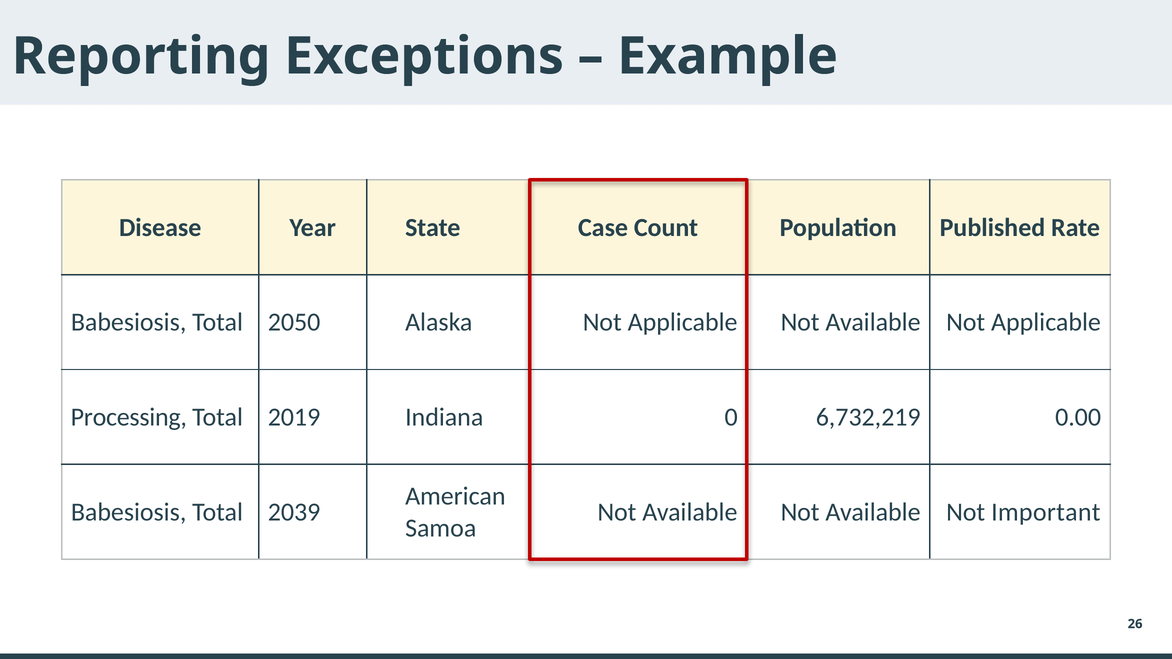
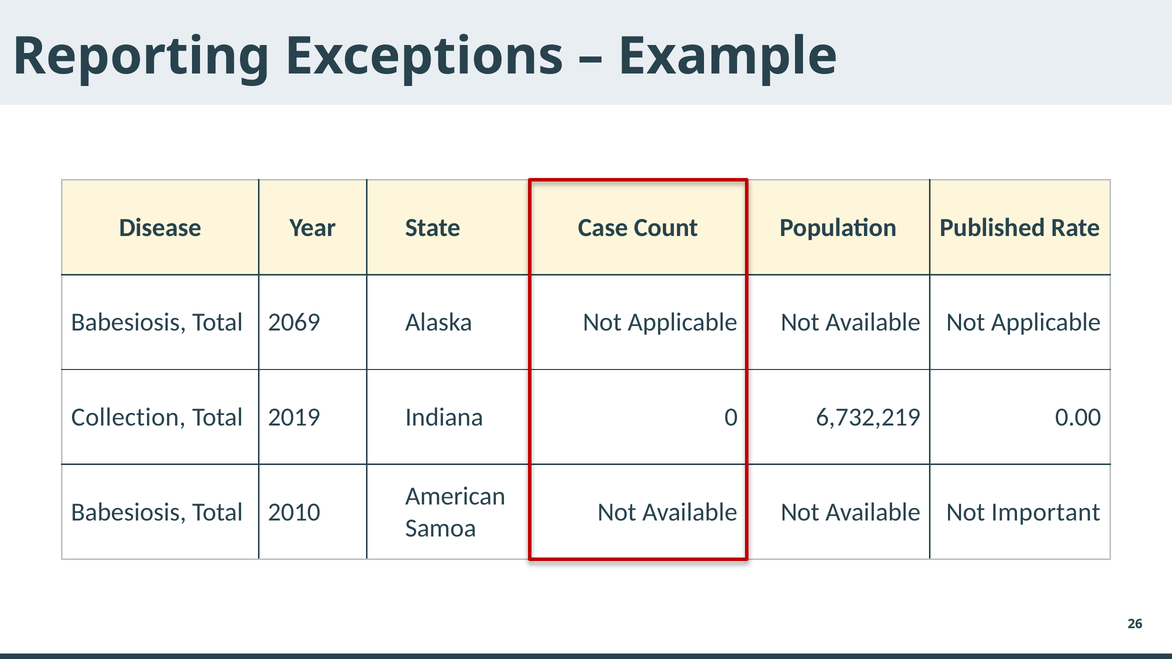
2050: 2050 -> 2069
Processing: Processing -> Collection
2039: 2039 -> 2010
